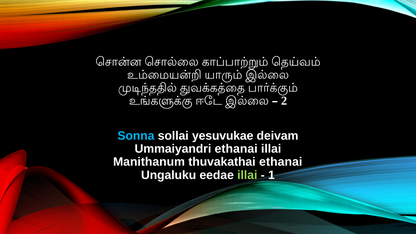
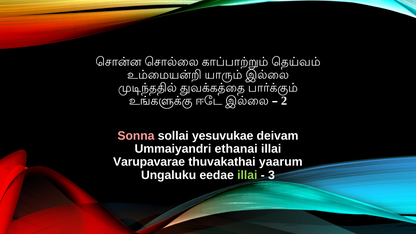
Sonna colour: light blue -> pink
Manithanum: Manithanum -> Varupavarae
thuvakathai ethanai: ethanai -> yaarum
1: 1 -> 3
